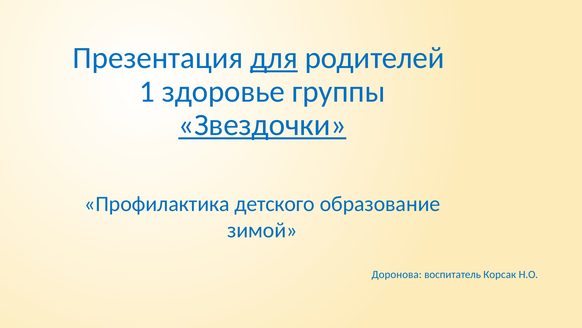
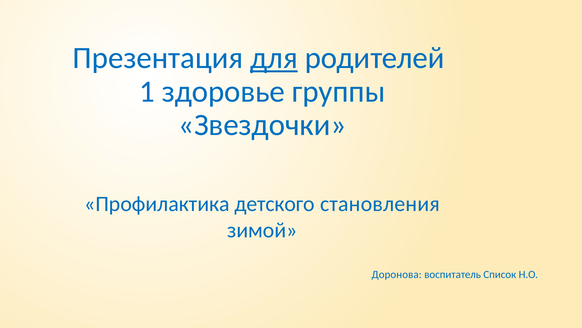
Звездочки underline: present -> none
образование: образование -> становления
Корсак: Корсак -> Список
